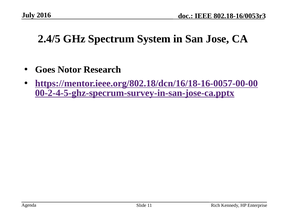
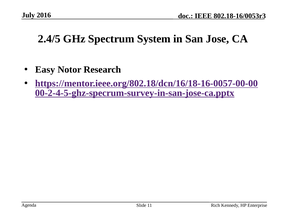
Goes: Goes -> Easy
